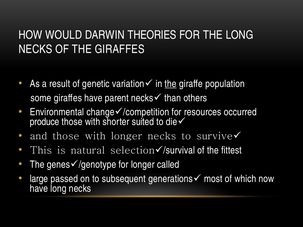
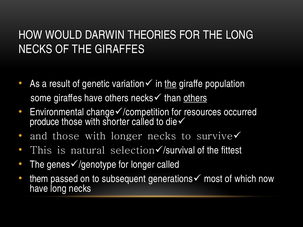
have parent: parent -> others
others at (195, 98) underline: none -> present
shorter suited: suited -> called
large: large -> them
